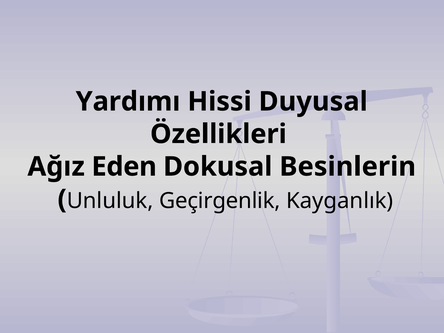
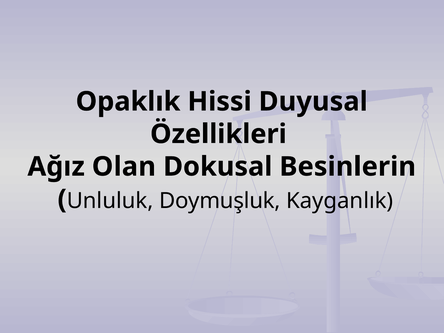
Yardımı: Yardımı -> Opaklık
Eden: Eden -> Olan
Geçirgenlik: Geçirgenlik -> Doymuşluk
